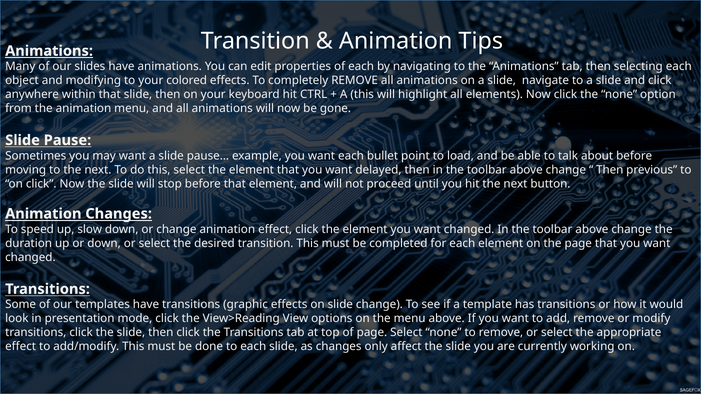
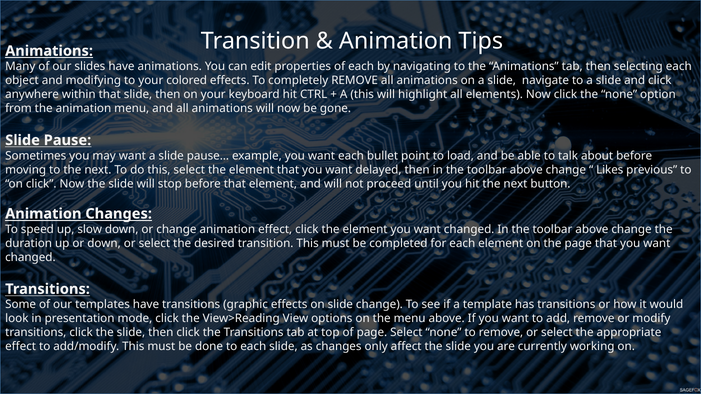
Then at (610, 170): Then -> Likes
